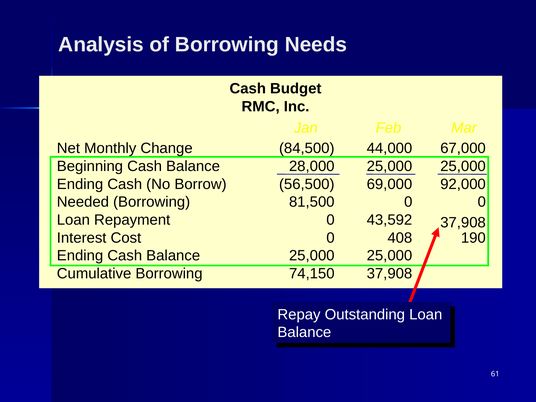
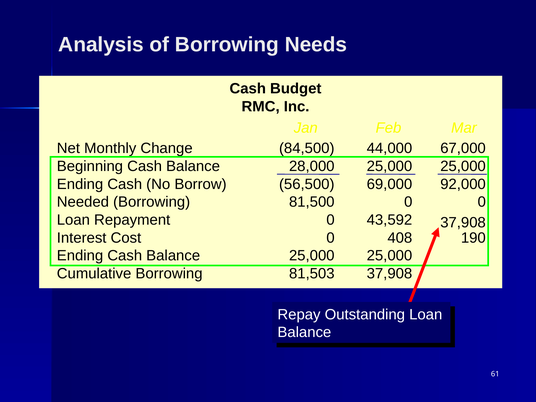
74,150: 74,150 -> 81,503
